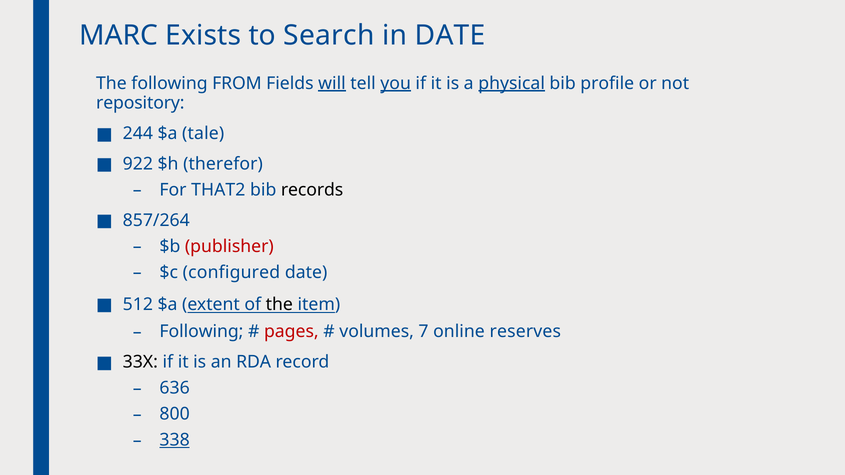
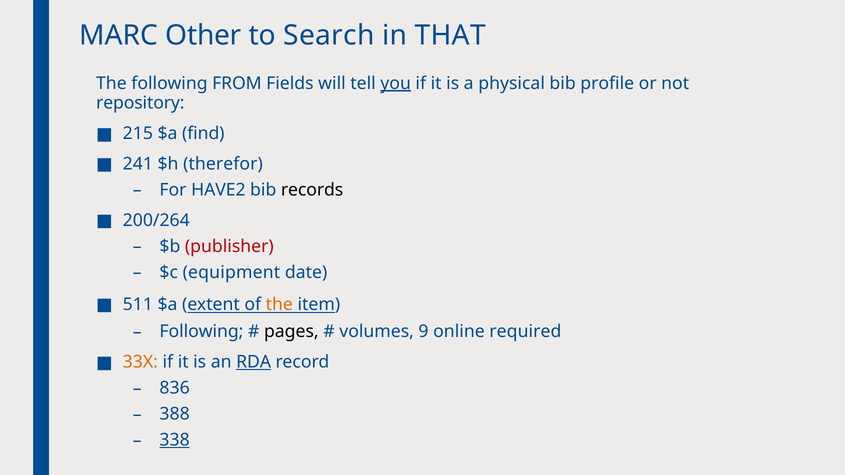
Exists: Exists -> Other
in DATE: DATE -> THAT
will underline: present -> none
physical underline: present -> none
244: 244 -> 215
tale: tale -> find
922: 922 -> 241
THAT2: THAT2 -> HAVE2
857/264: 857/264 -> 200/264
configured: configured -> equipment
512: 512 -> 511
the at (279, 305) colour: black -> orange
pages colour: red -> black
7: 7 -> 9
reserves: reserves -> required
33X colour: black -> orange
RDA underline: none -> present
636: 636 -> 836
800: 800 -> 388
